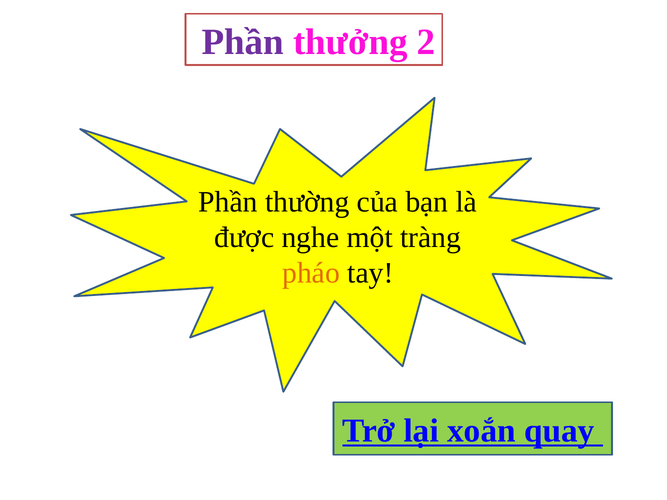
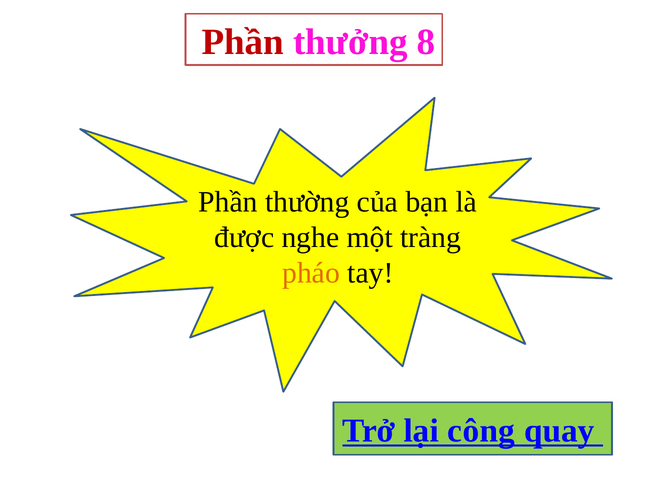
Phần at (243, 42) colour: purple -> red
2: 2 -> 8
xoắn: xoắn -> công
